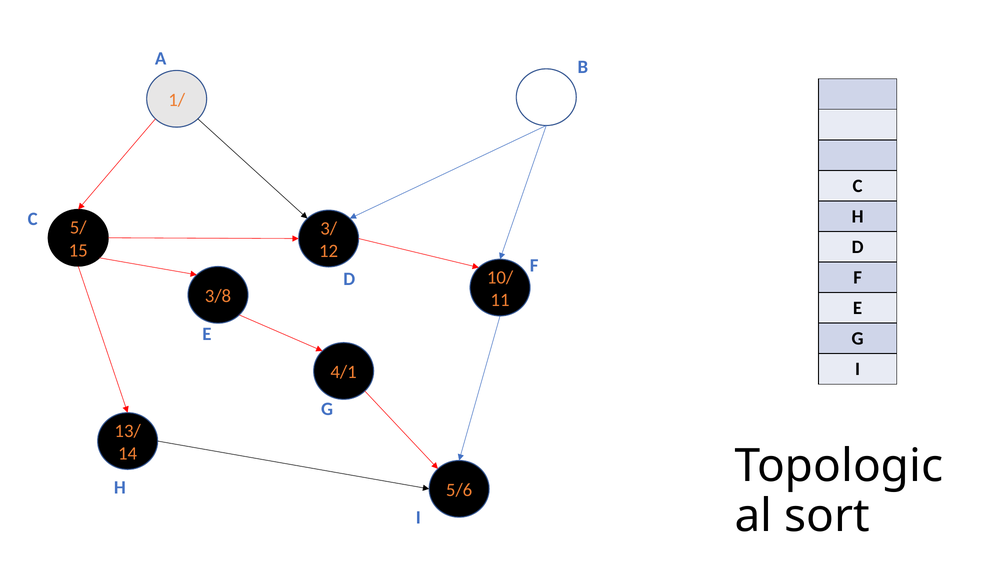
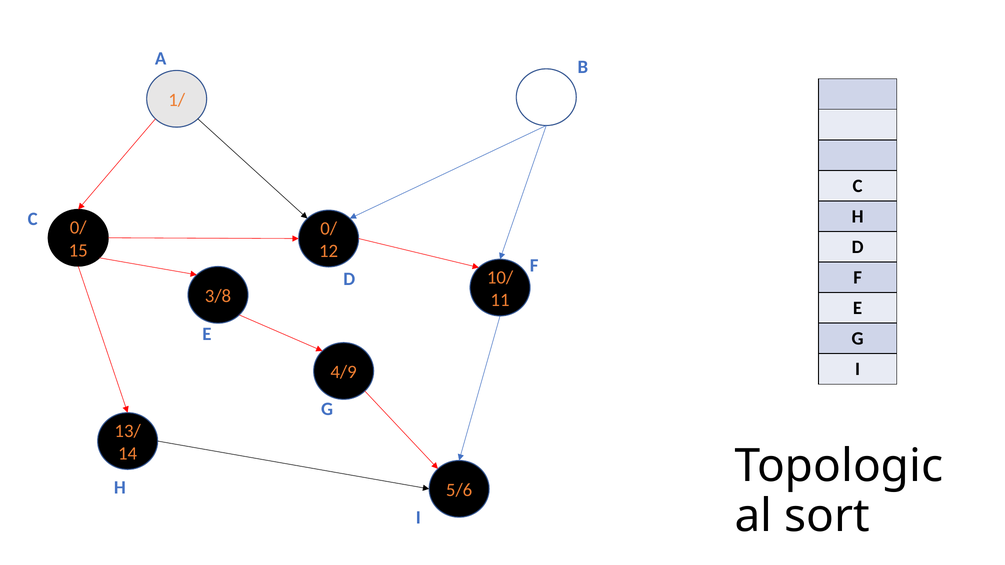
5/ at (78, 228): 5/ -> 0/
3/ at (329, 229): 3/ -> 0/
4/1: 4/1 -> 4/9
